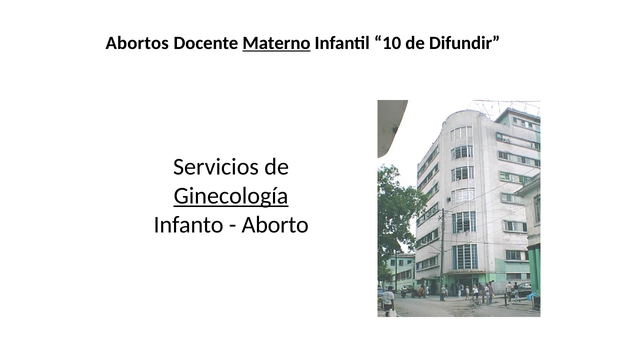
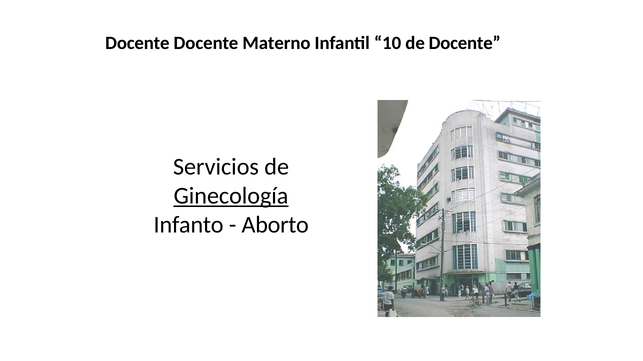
Abortos at (137, 43): Abortos -> Docente
Materno underline: present -> none
de Difundir: Difundir -> Docente
